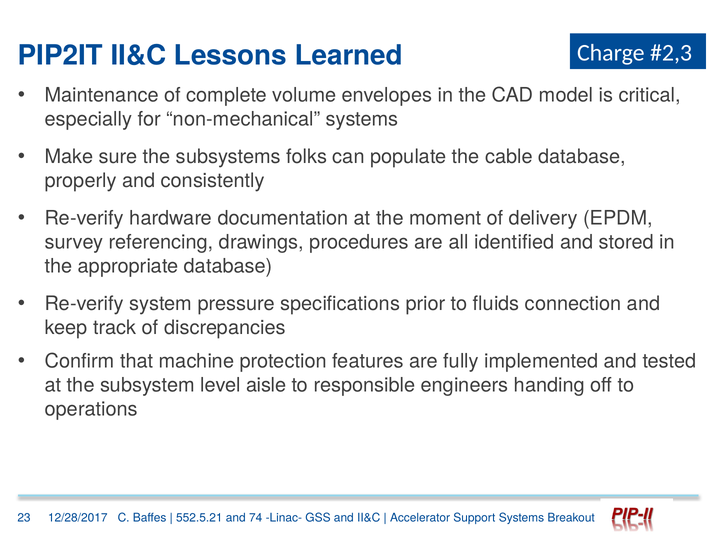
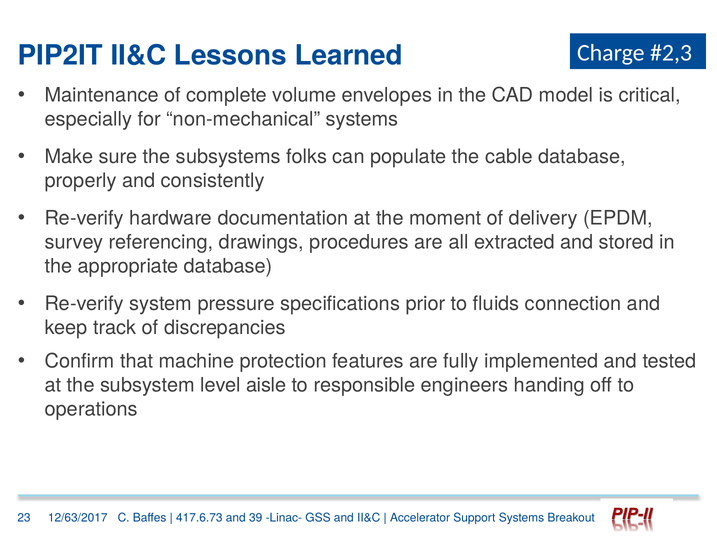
identified: identified -> extracted
12/28/2017: 12/28/2017 -> 12/63/2017
552.5.21: 552.5.21 -> 417.6.73
74: 74 -> 39
